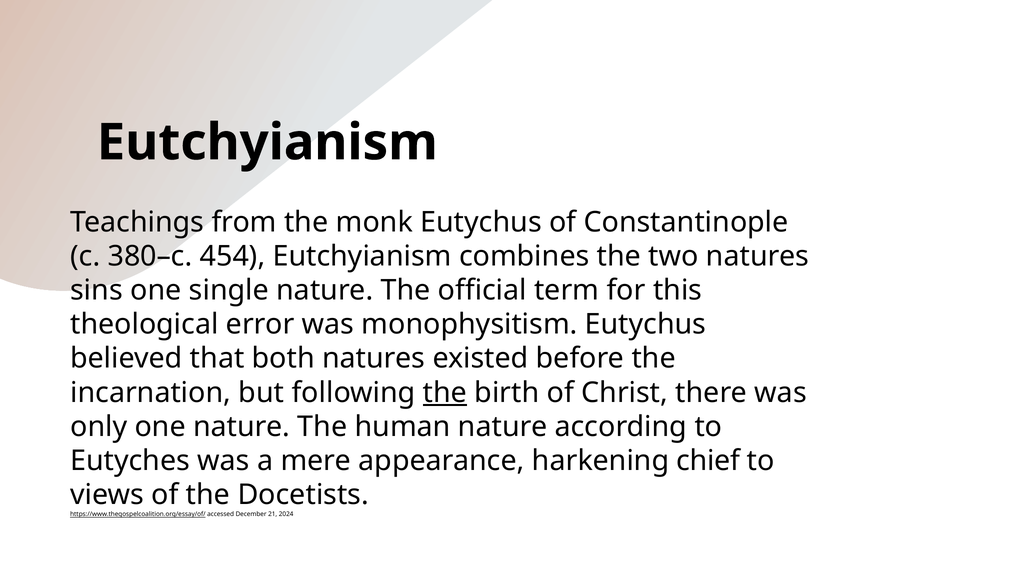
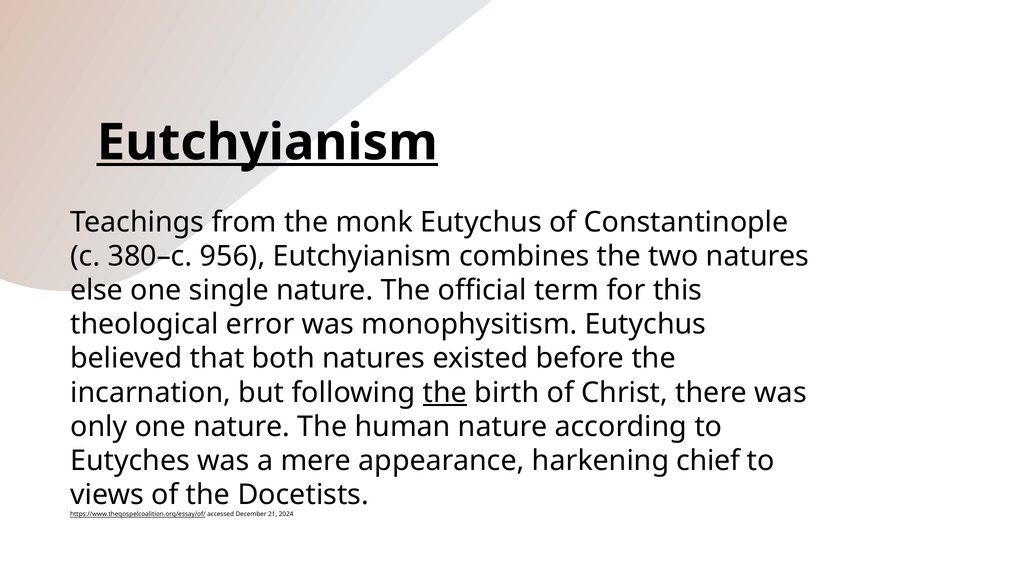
Eutchyianism at (267, 142) underline: none -> present
454: 454 -> 956
sins: sins -> else
